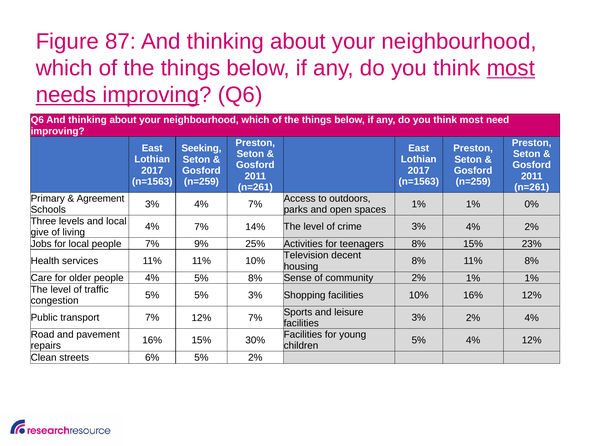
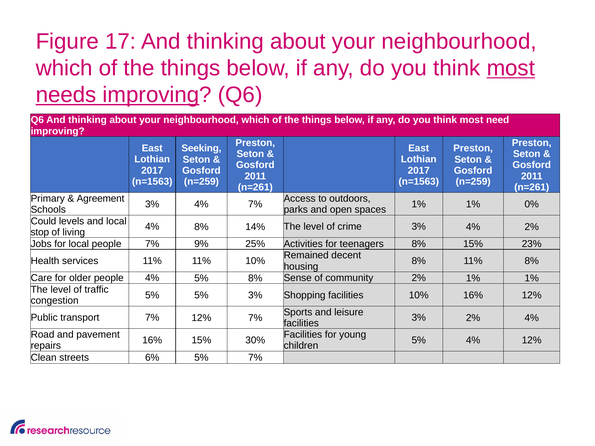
87: 87 -> 17
Three: Three -> Could
7% at (201, 227): 7% -> 8%
give: give -> stop
Television: Television -> Remained
5% 2%: 2% -> 7%
